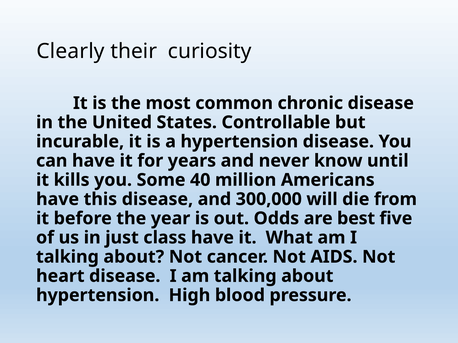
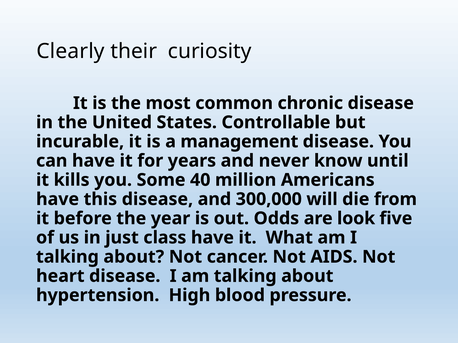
a hypertension: hypertension -> management
best: best -> look
